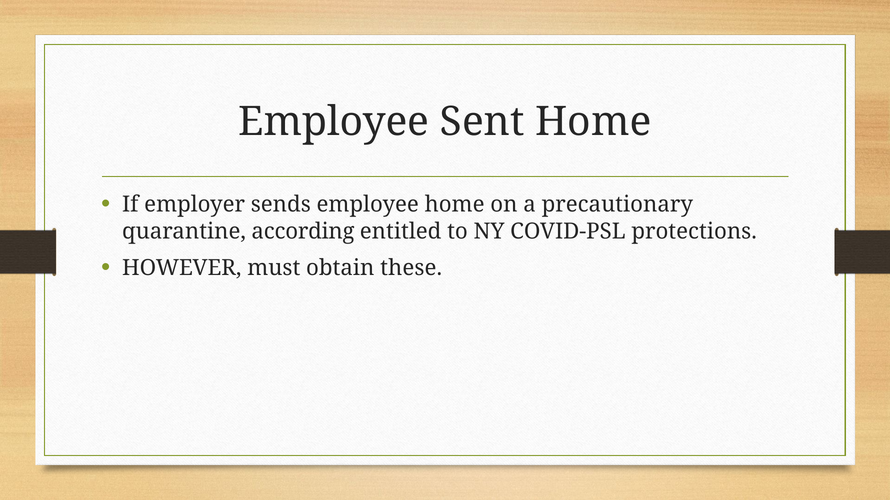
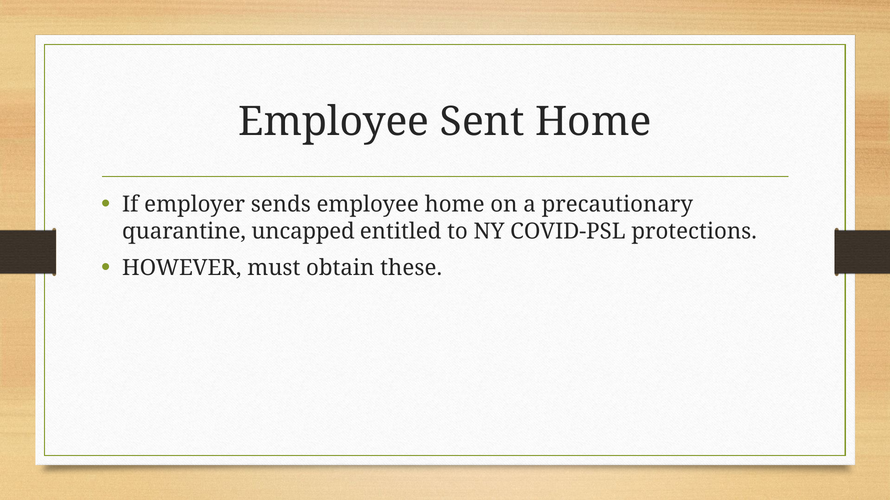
according: according -> uncapped
